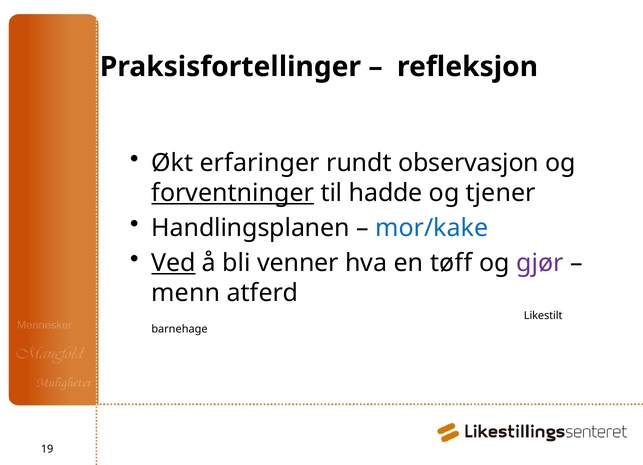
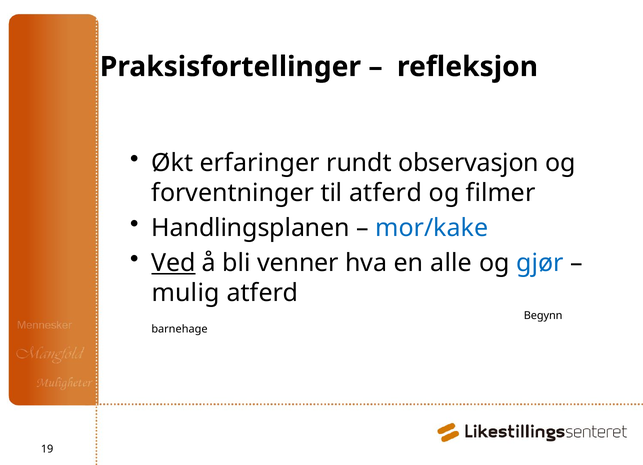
forventninger underline: present -> none
til hadde: hadde -> atferd
tjener: tjener -> filmer
tøff: tøff -> alle
gjør colour: purple -> blue
menn: menn -> mulig
Likestilt: Likestilt -> Begynn
